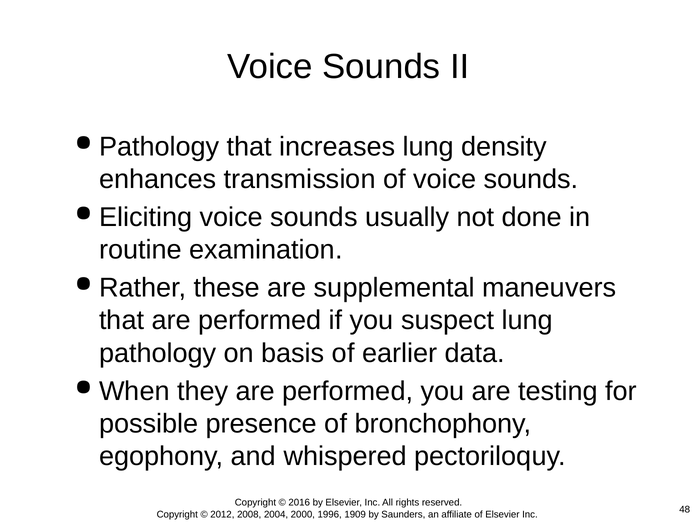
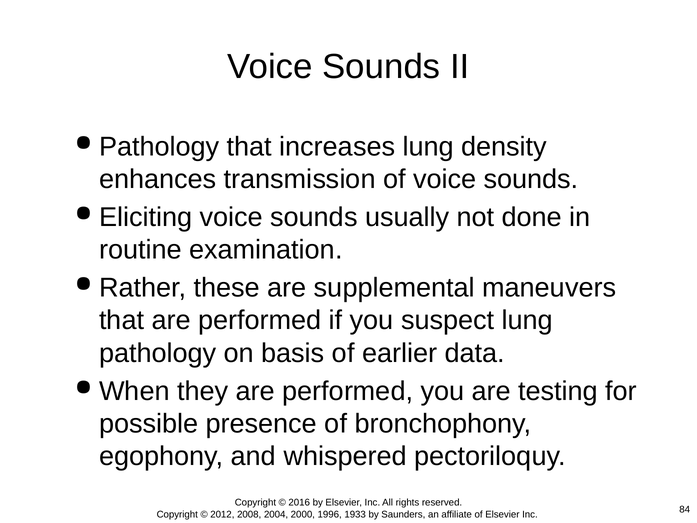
1909: 1909 -> 1933
48: 48 -> 84
